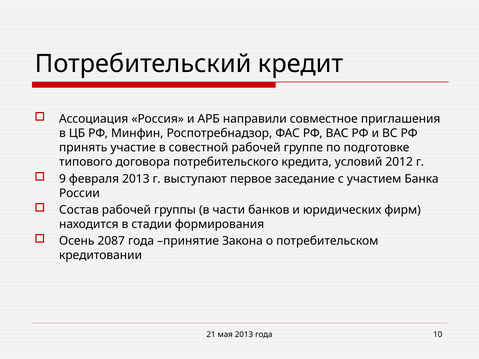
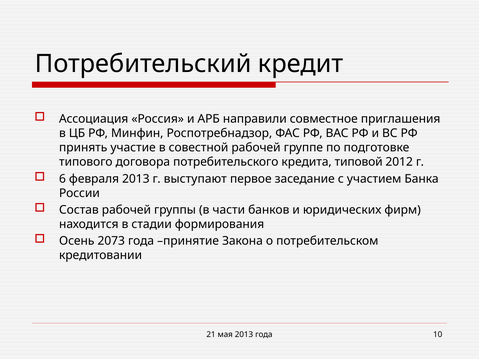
условий: условий -> типовой
9: 9 -> 6
2087: 2087 -> 2073
